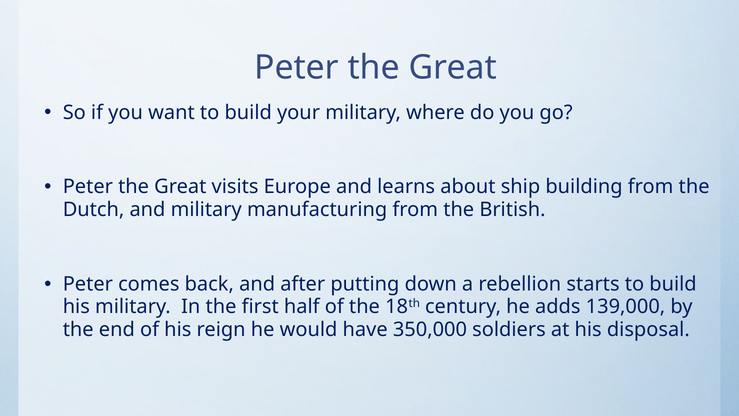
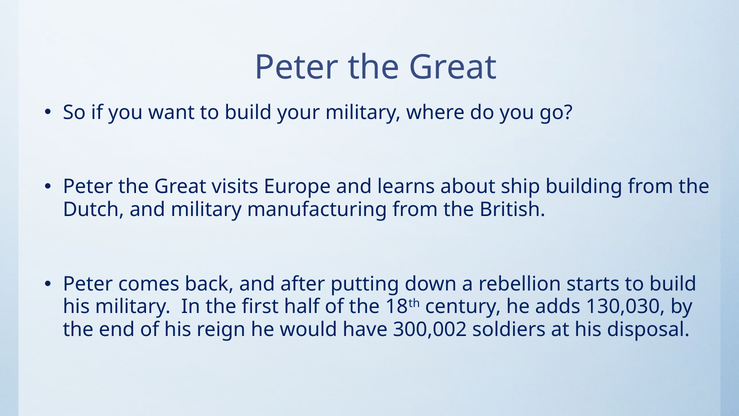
139,000: 139,000 -> 130,030
350,000: 350,000 -> 300,002
